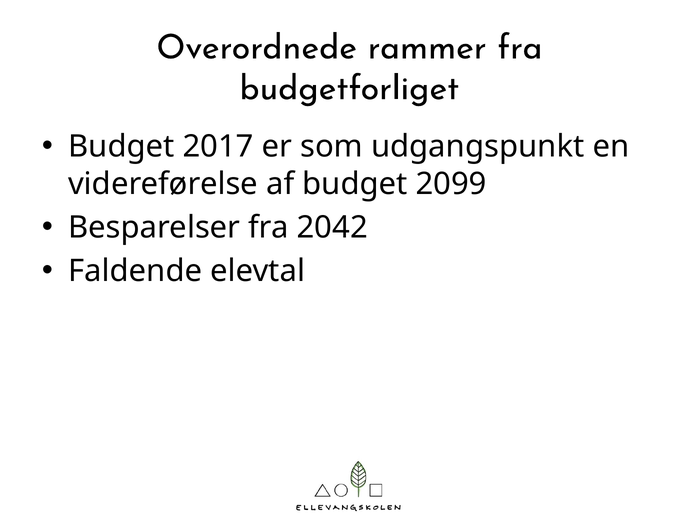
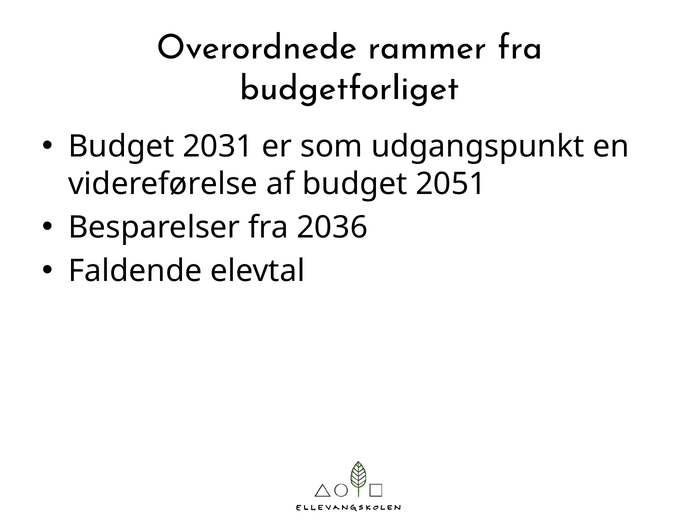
2017: 2017 -> 2031
2099: 2099 -> 2051
2042: 2042 -> 2036
